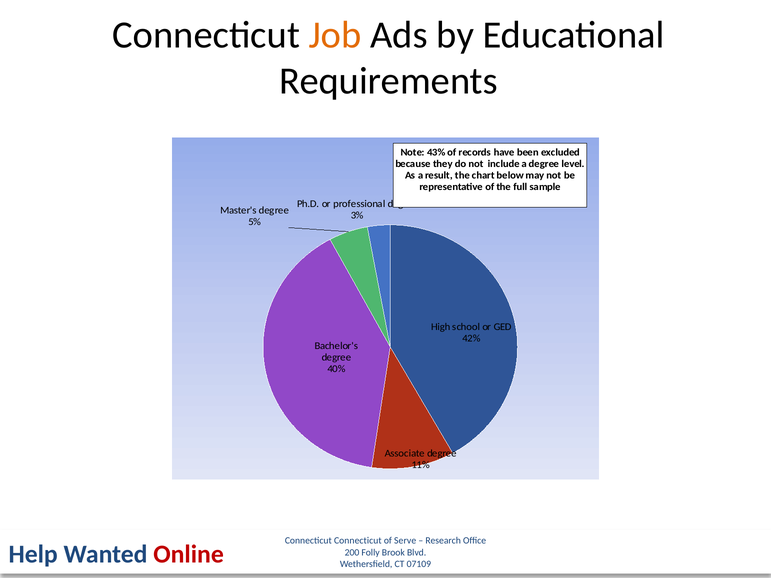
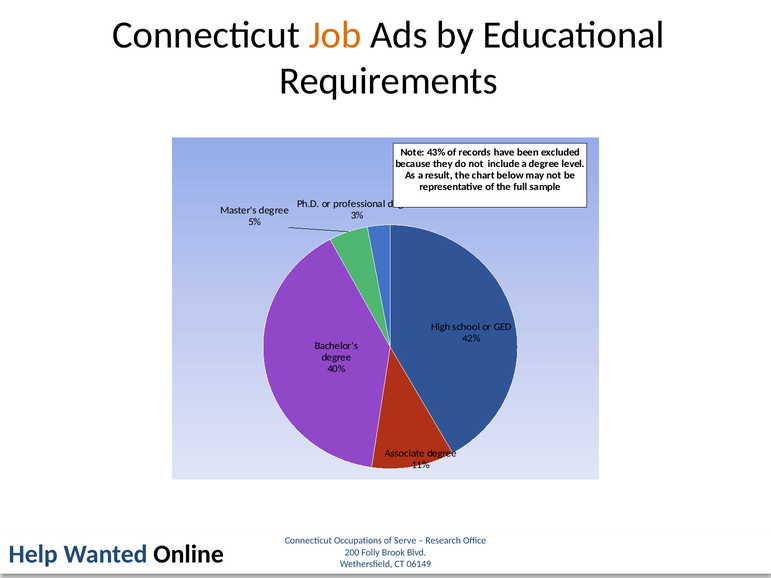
Connecticut Connecticut: Connecticut -> Occupations
Online colour: red -> black
07109: 07109 -> 06149
